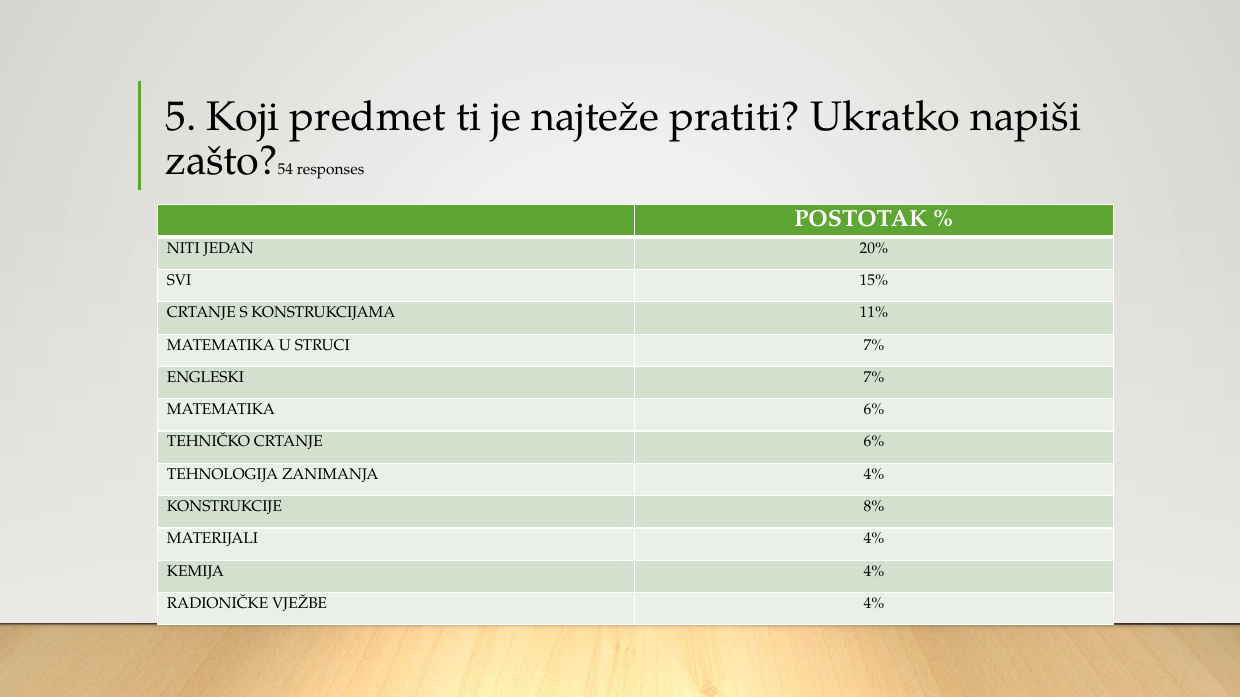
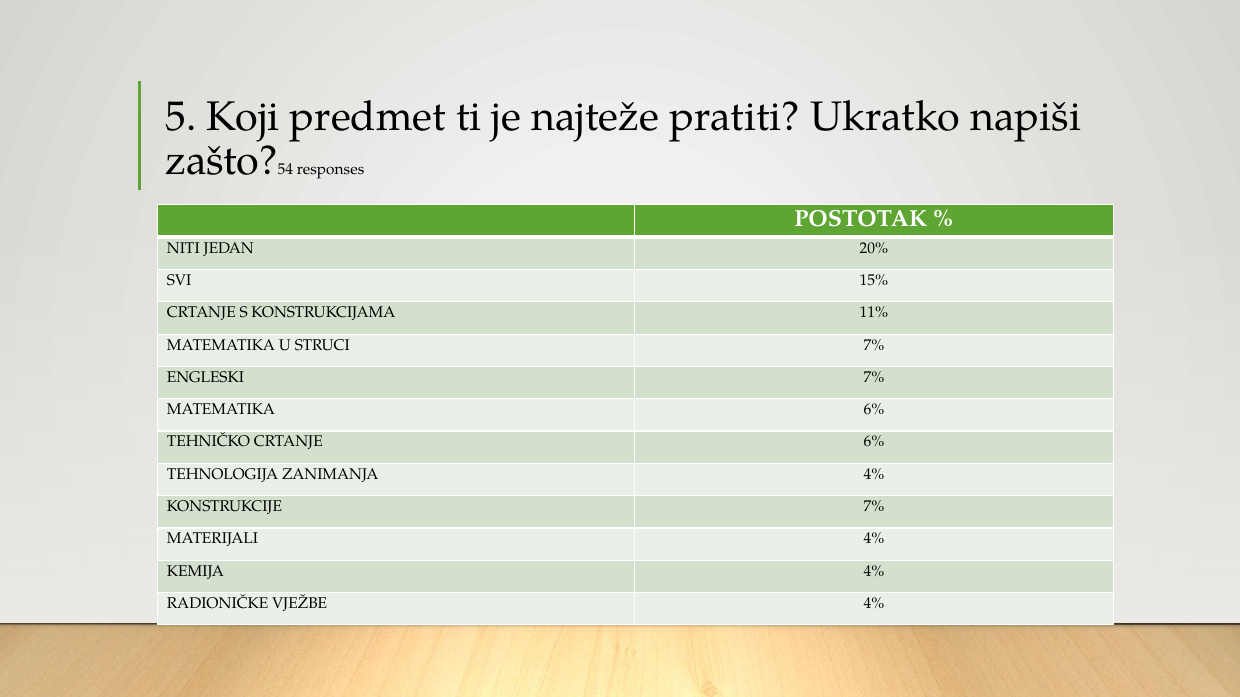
KONSTRUKCIJE 8%: 8% -> 7%
